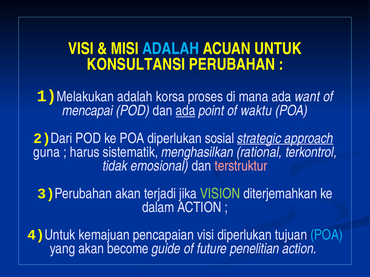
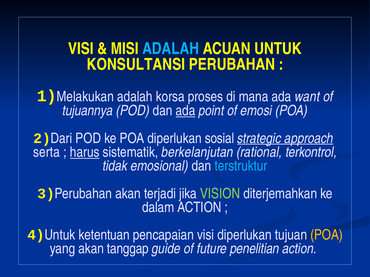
mencapai: mencapai -> tujuannya
waktu: waktu -> emosi
guna: guna -> serta
harus underline: none -> present
menghasilkan: menghasilkan -> berkelanjutan
terstruktur colour: pink -> light blue
kemajuan: kemajuan -> ketentuan
POA at (327, 235) colour: light blue -> yellow
become: become -> tanggap
